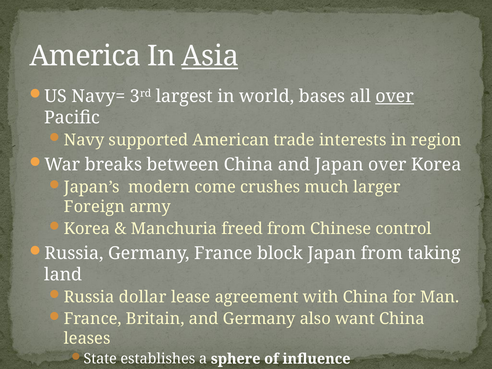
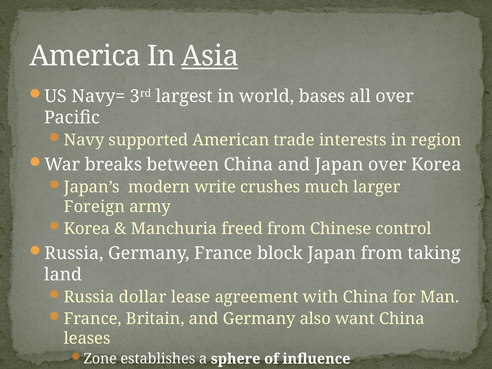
over at (395, 96) underline: present -> none
come: come -> write
State: State -> Zone
